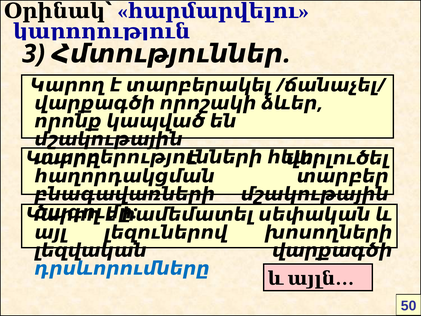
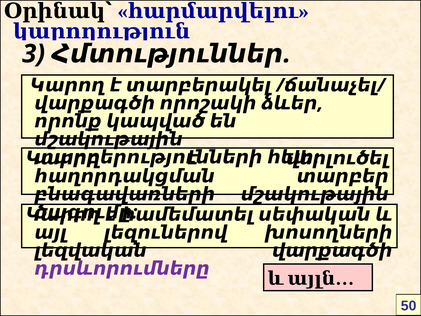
դրսևորումները colour: blue -> purple
